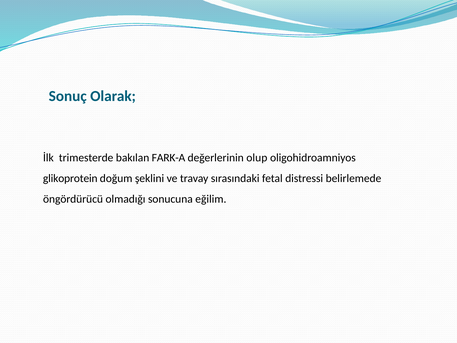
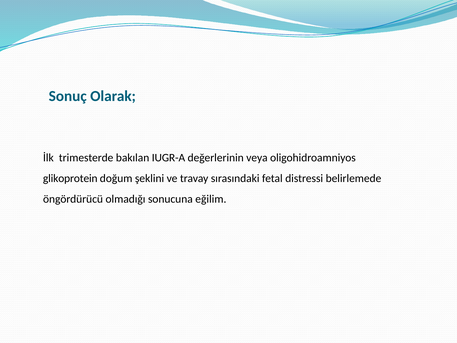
FARK-A: FARK-A -> IUGR-A
olup: olup -> veya
